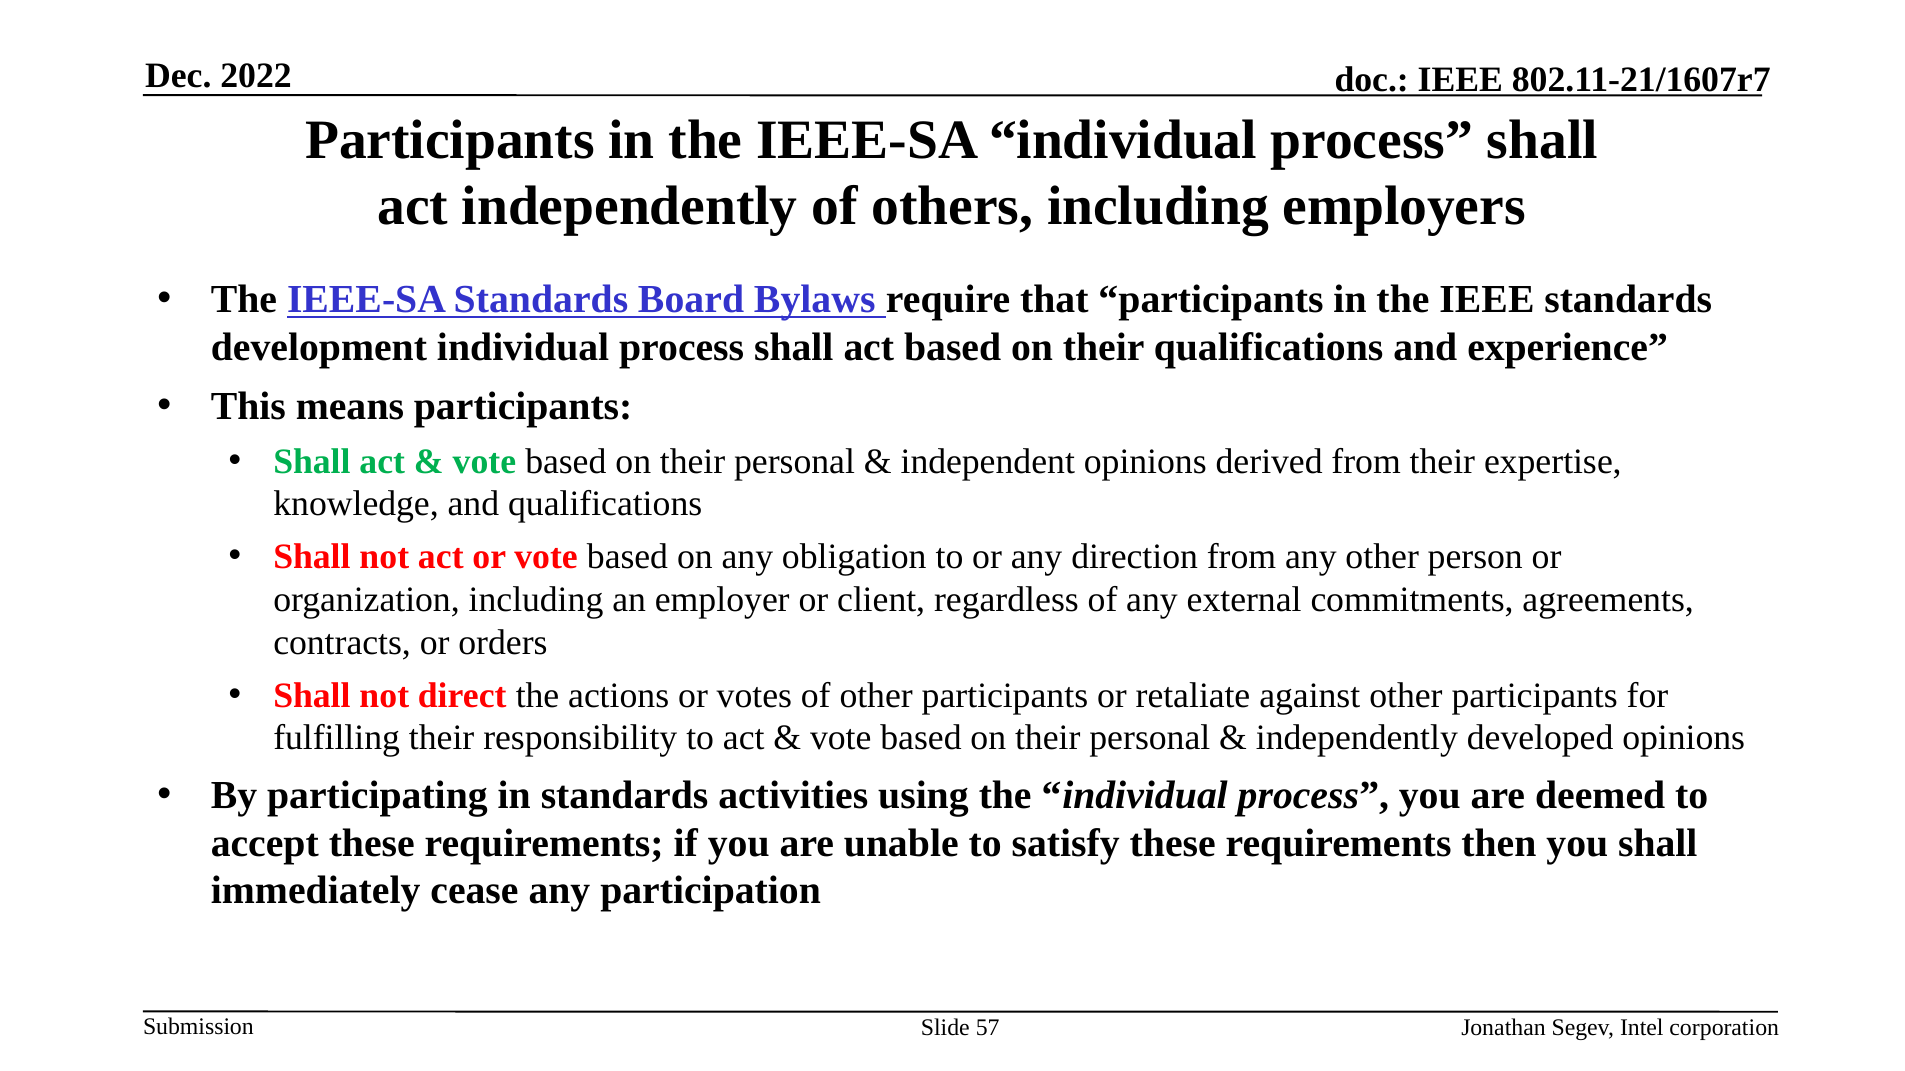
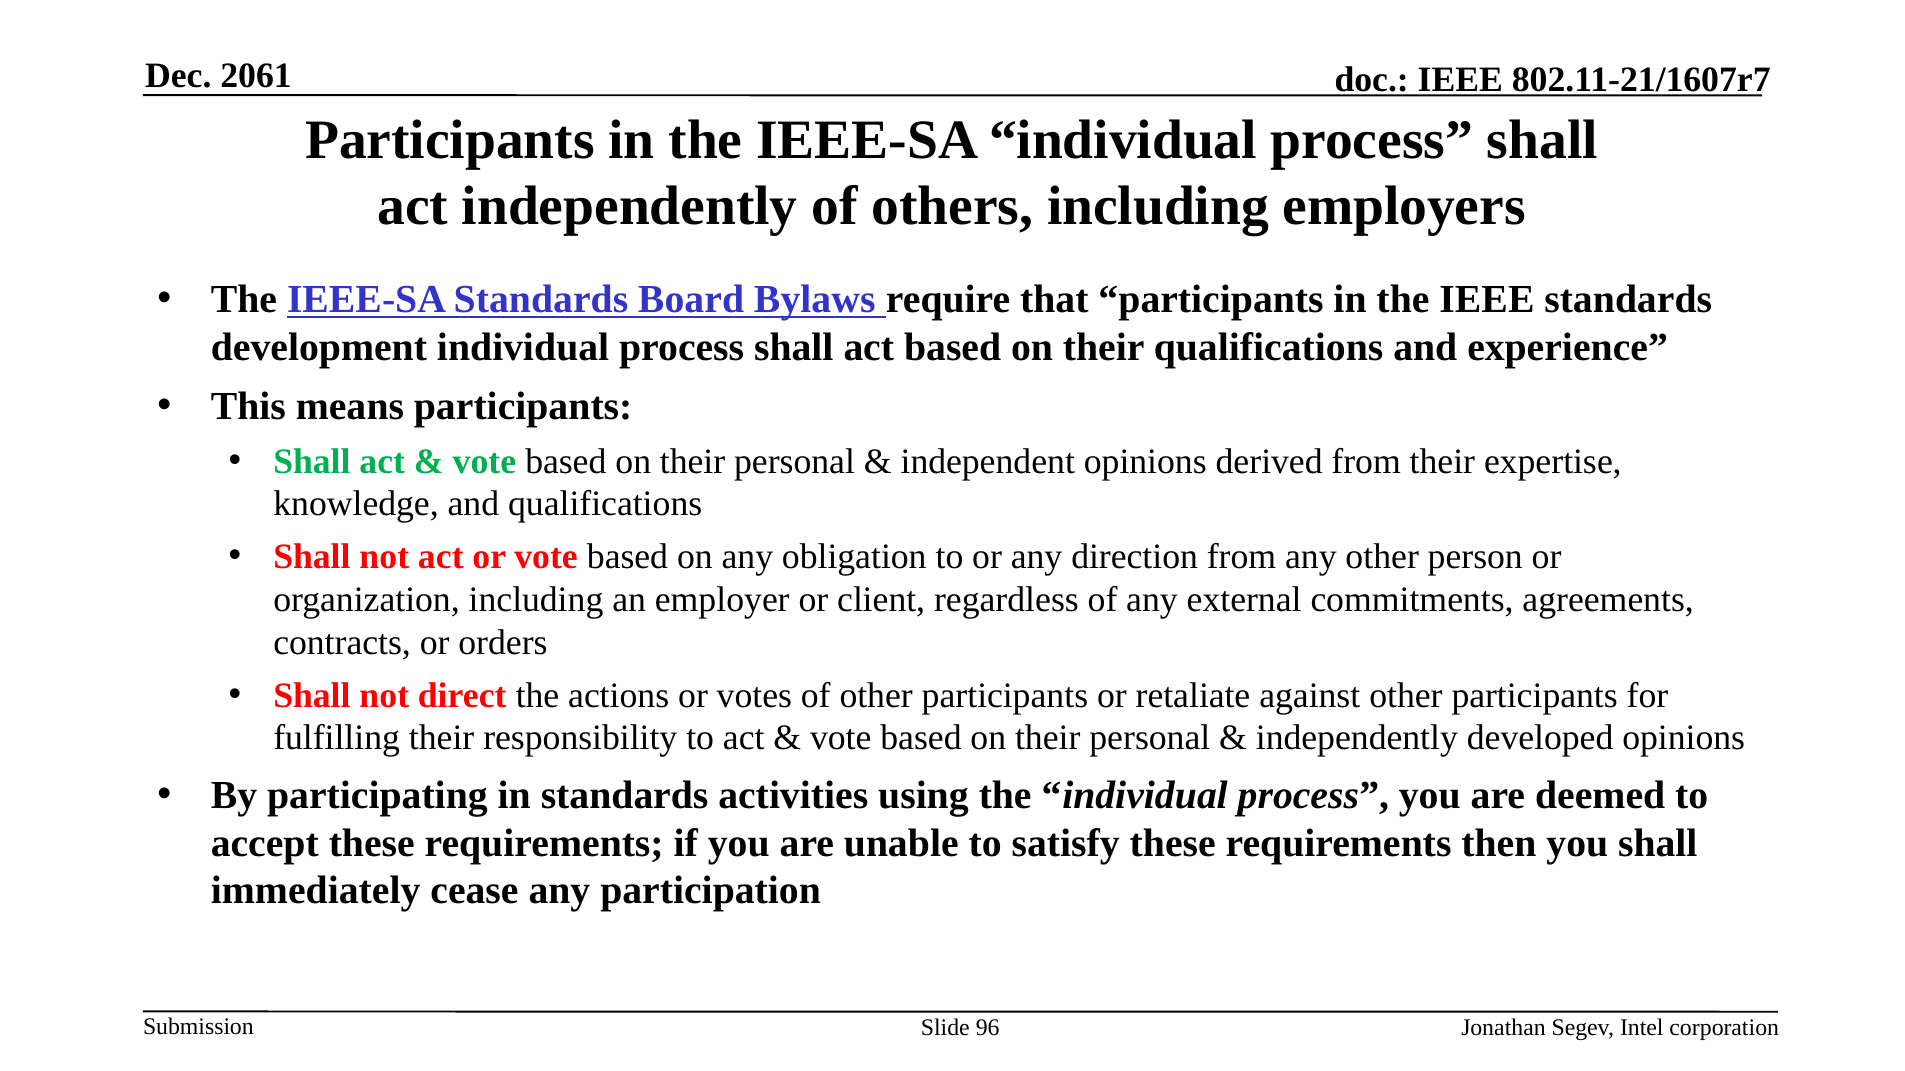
2022: 2022 -> 2061
57: 57 -> 96
